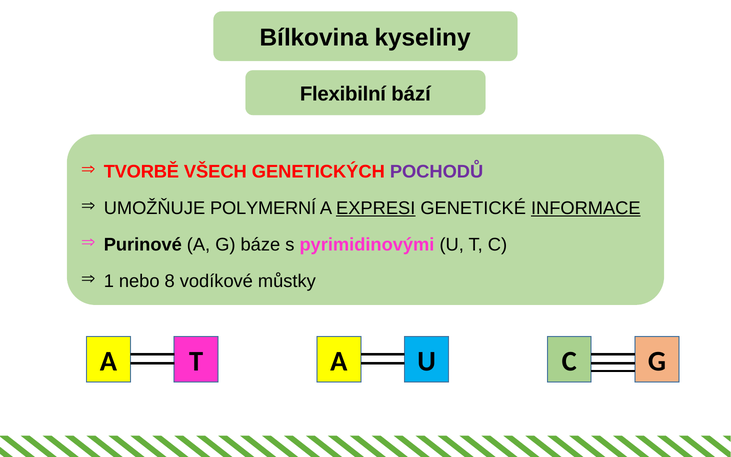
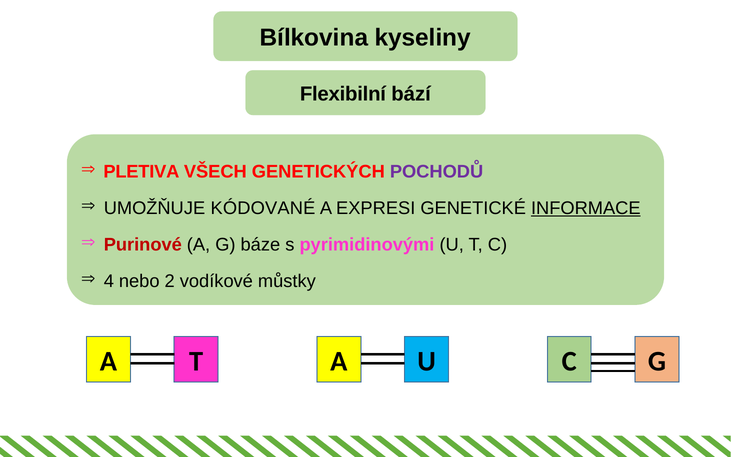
TVORBĚ: TVORBĚ -> PLETIVA
POLYMERNÍ: POLYMERNÍ -> KÓDOVANÉ
EXPRESI underline: present -> none
Purinové colour: black -> red
1: 1 -> 4
8: 8 -> 2
